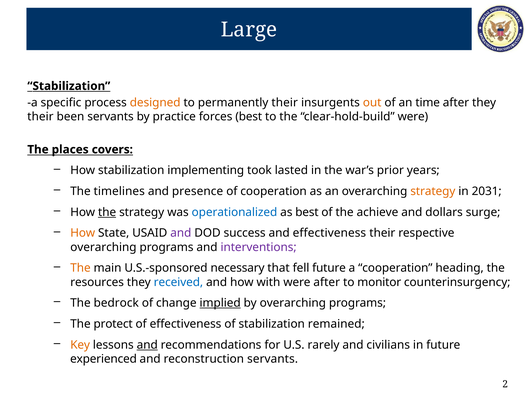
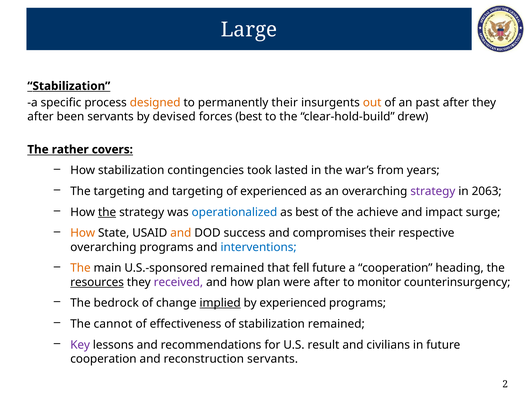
time: time -> past
their at (40, 117): their -> after
practice: practice -> devised
clear-hold-build were: were -> drew
places: places -> rather
implementing: implementing -> contingencies
prior: prior -> from
The timelines: timelines -> targeting
and presence: presence -> targeting
of cooperation: cooperation -> experienced
strategy at (433, 191) colour: orange -> purple
2031: 2031 -> 2063
dollars: dollars -> impact
and at (181, 233) colour: purple -> orange
and effectiveness: effectiveness -> compromises
interventions colour: purple -> blue
U.S.-sponsored necessary: necessary -> remained
resources underline: none -> present
received colour: blue -> purple
with: with -> plan
by overarching: overarching -> experienced
protect: protect -> cannot
Key colour: orange -> purple
and at (147, 345) underline: present -> none
rarely: rarely -> result
experienced at (103, 359): experienced -> cooperation
